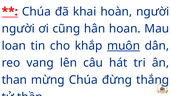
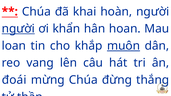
người at (18, 29) underline: none -> present
cũng: cũng -> khẩn
than: than -> đoái
